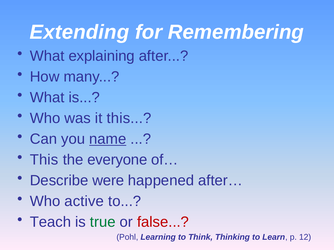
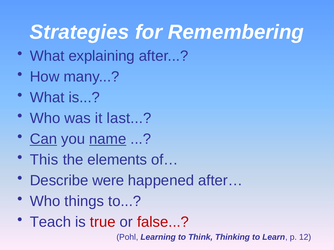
Extending: Extending -> Strategies
it this: this -> last
Can underline: none -> present
everyone: everyone -> elements
active: active -> things
true colour: green -> red
